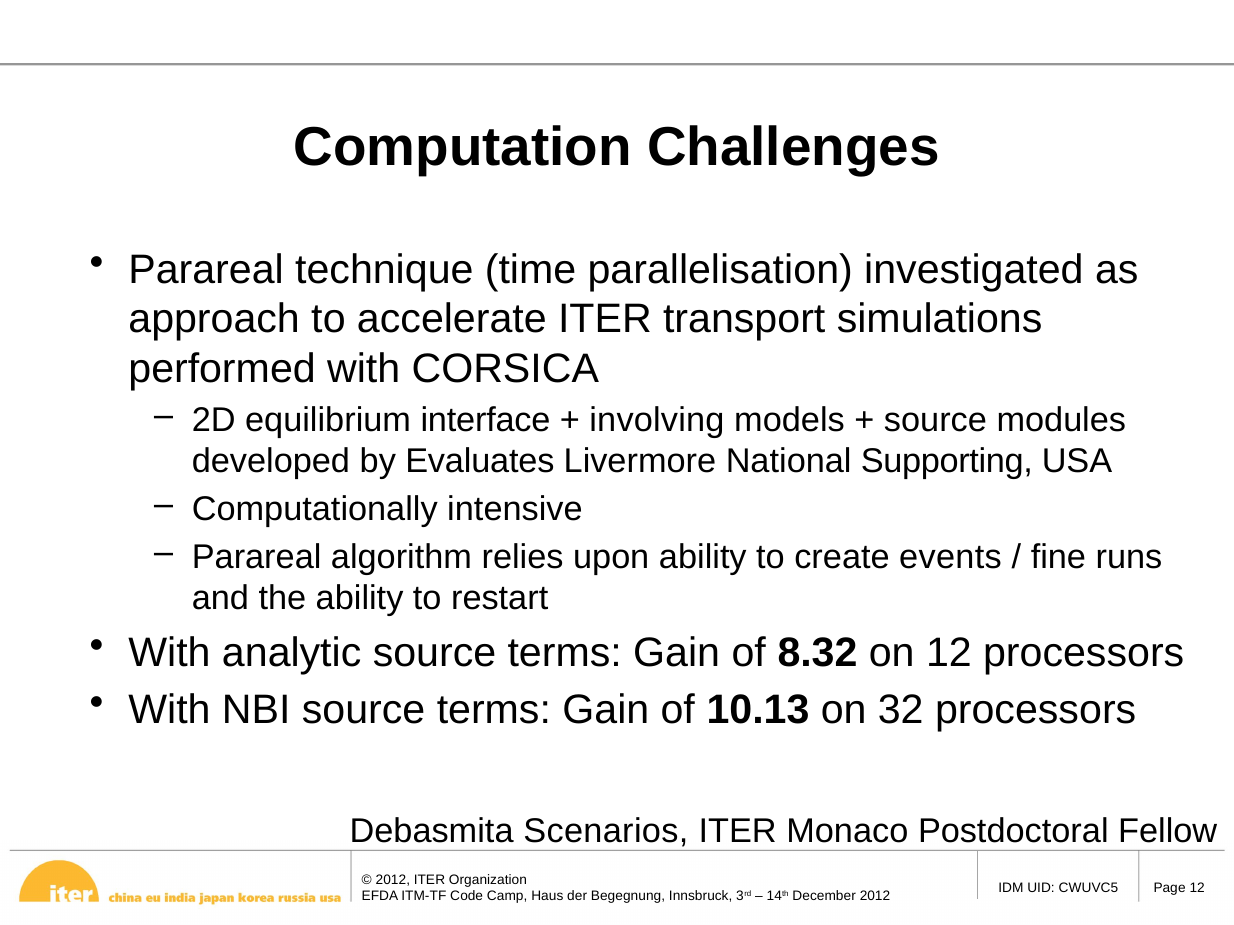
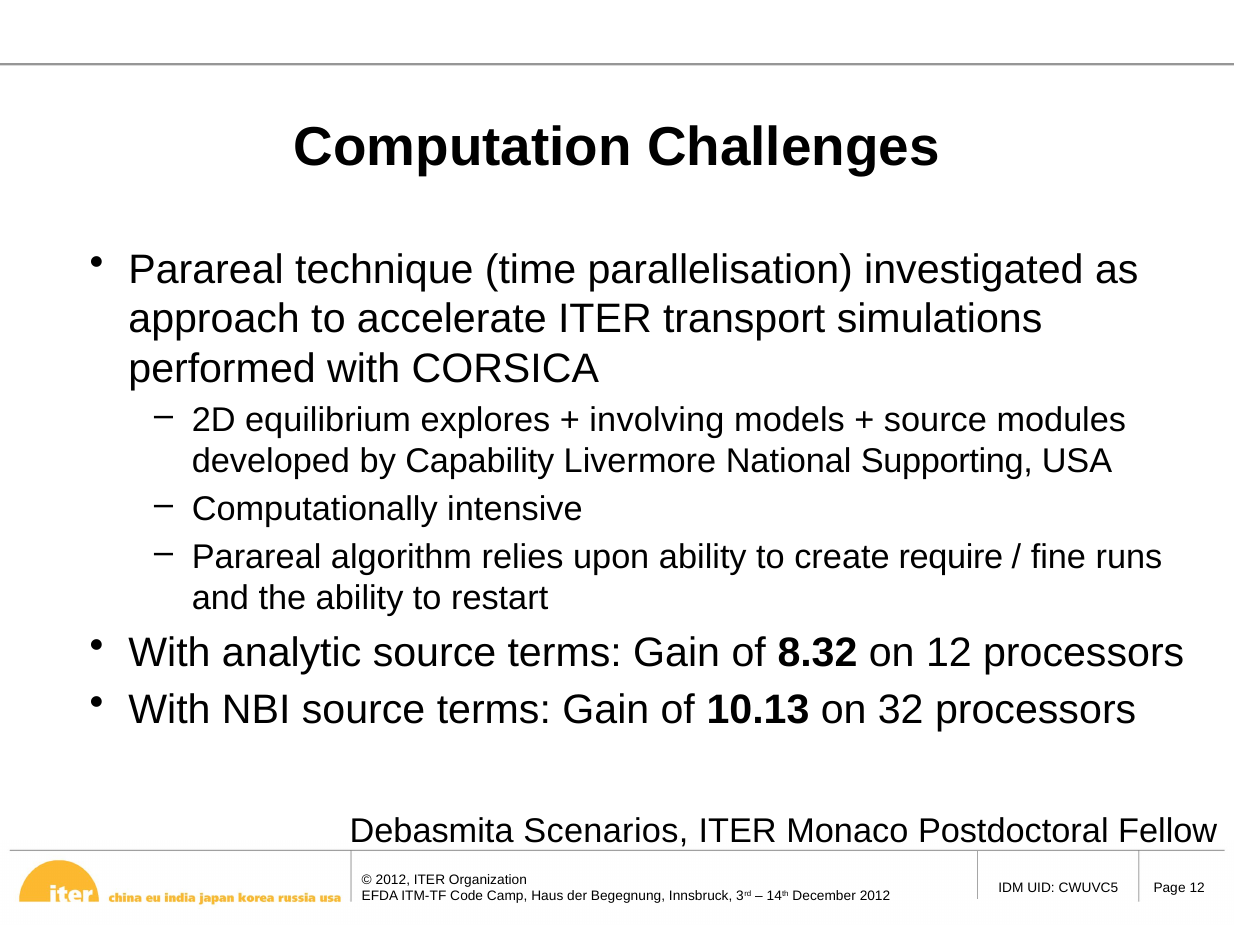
interface: interface -> explores
Evaluates: Evaluates -> Capability
events: events -> require
